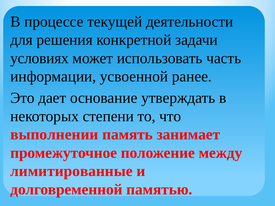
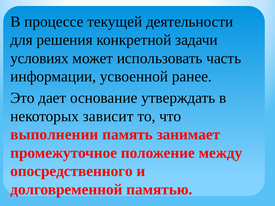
степени: степени -> зависит
лимитированные: лимитированные -> опосредственного
